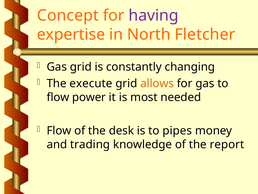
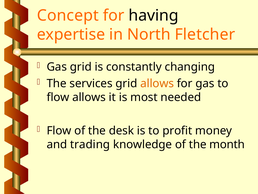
having colour: purple -> black
execute: execute -> services
flow power: power -> allows
pipes: pipes -> profit
report: report -> month
